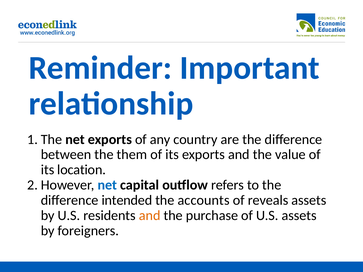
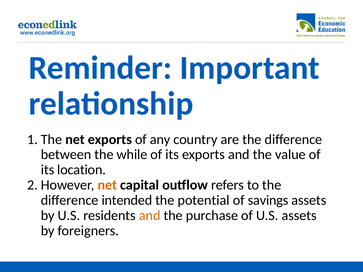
them: them -> while
net at (107, 185) colour: blue -> orange
accounts: accounts -> potential
reveals: reveals -> savings
